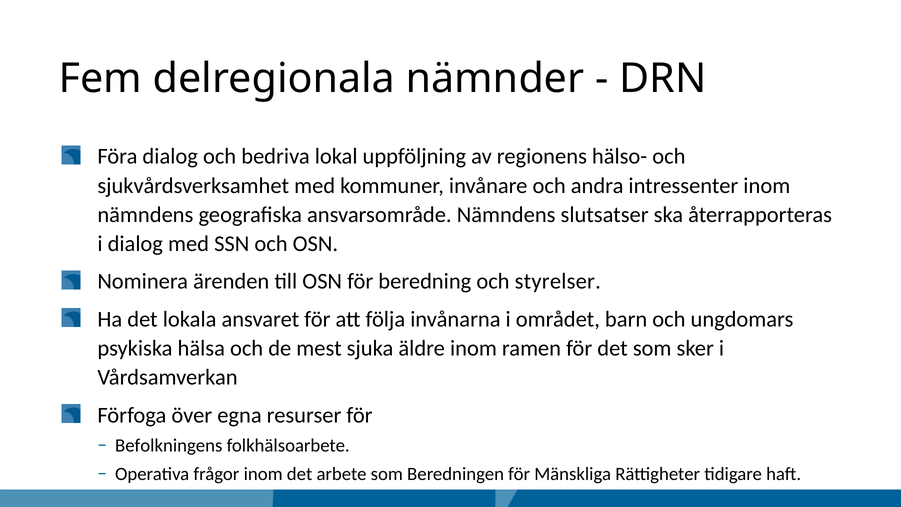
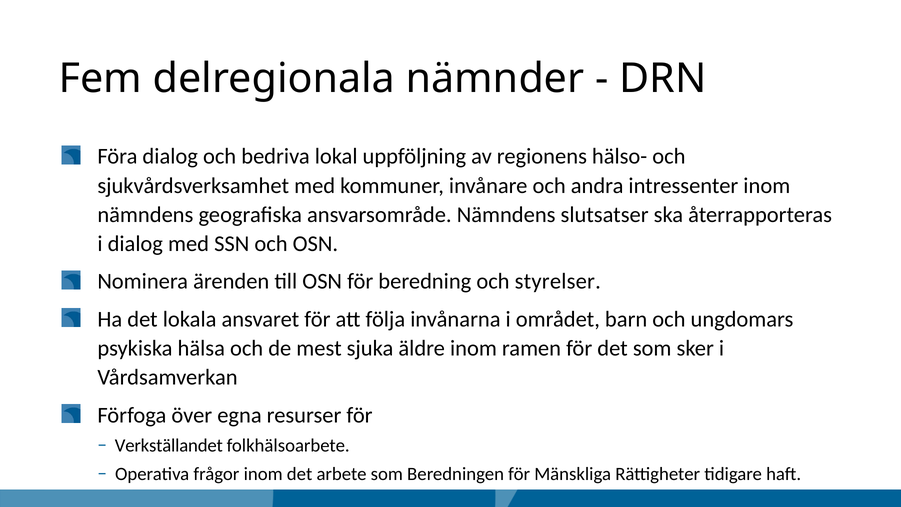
Befolkningens: Befolkningens -> Verkställandet
